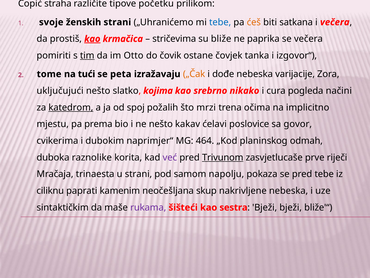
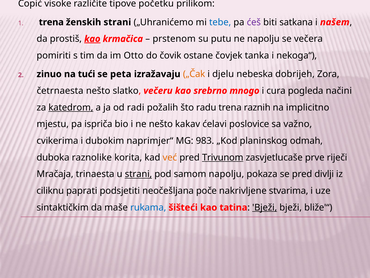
straha: straha -> visoke
svoje at (51, 22): svoje -> trena
ćeš colour: orange -> purple
i večera: večera -> našem
stričevima: stričevima -> prstenom
bliže: bliže -> putu
ne paprika: paprika -> napolju
tim underline: present -> none
izgovor“: izgovor“ -> nekoga“
tome: tome -> zinuo
dođe: dođe -> djelu
varijacije: varijacije -> dobrijeh
uključujući: uključujući -> četrnaesta
kojima: kojima -> večeru
nikako: nikako -> mnogo
spoj: spoj -> radi
mrzi: mrzi -> radu
očima: očima -> raznih
prema: prema -> ispriča
govor: govor -> važno
464: 464 -> 983
već colour: purple -> orange
strani at (138, 174) underline: none -> present
pred tebe: tebe -> divlji
kamenim: kamenim -> podsjetiti
skup: skup -> poče
nakrivljene nebeska: nebeska -> stvarima
rukama colour: purple -> blue
sestra: sestra -> tatina
Bježi at (265, 207) underline: none -> present
